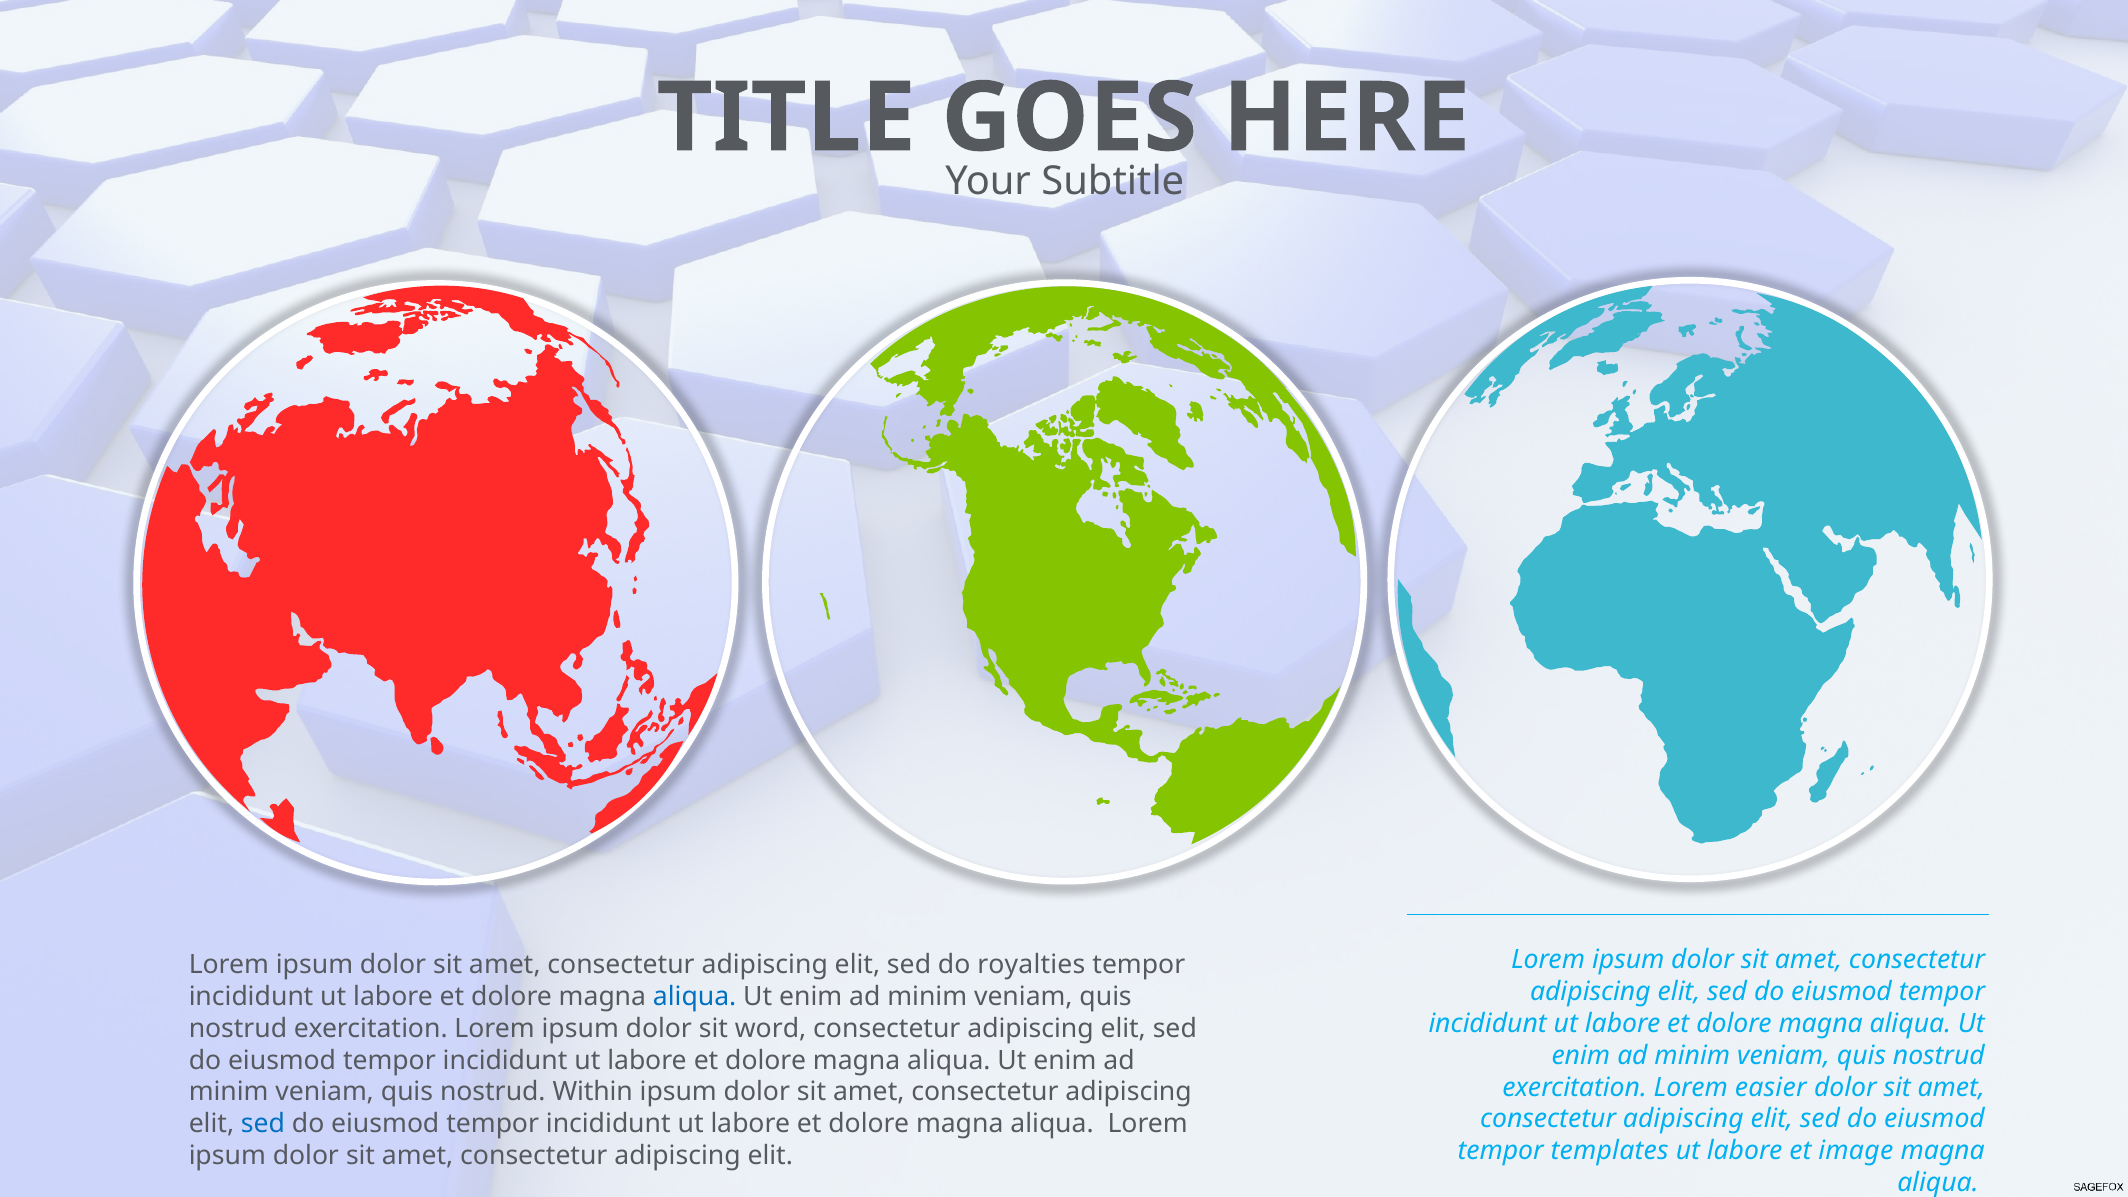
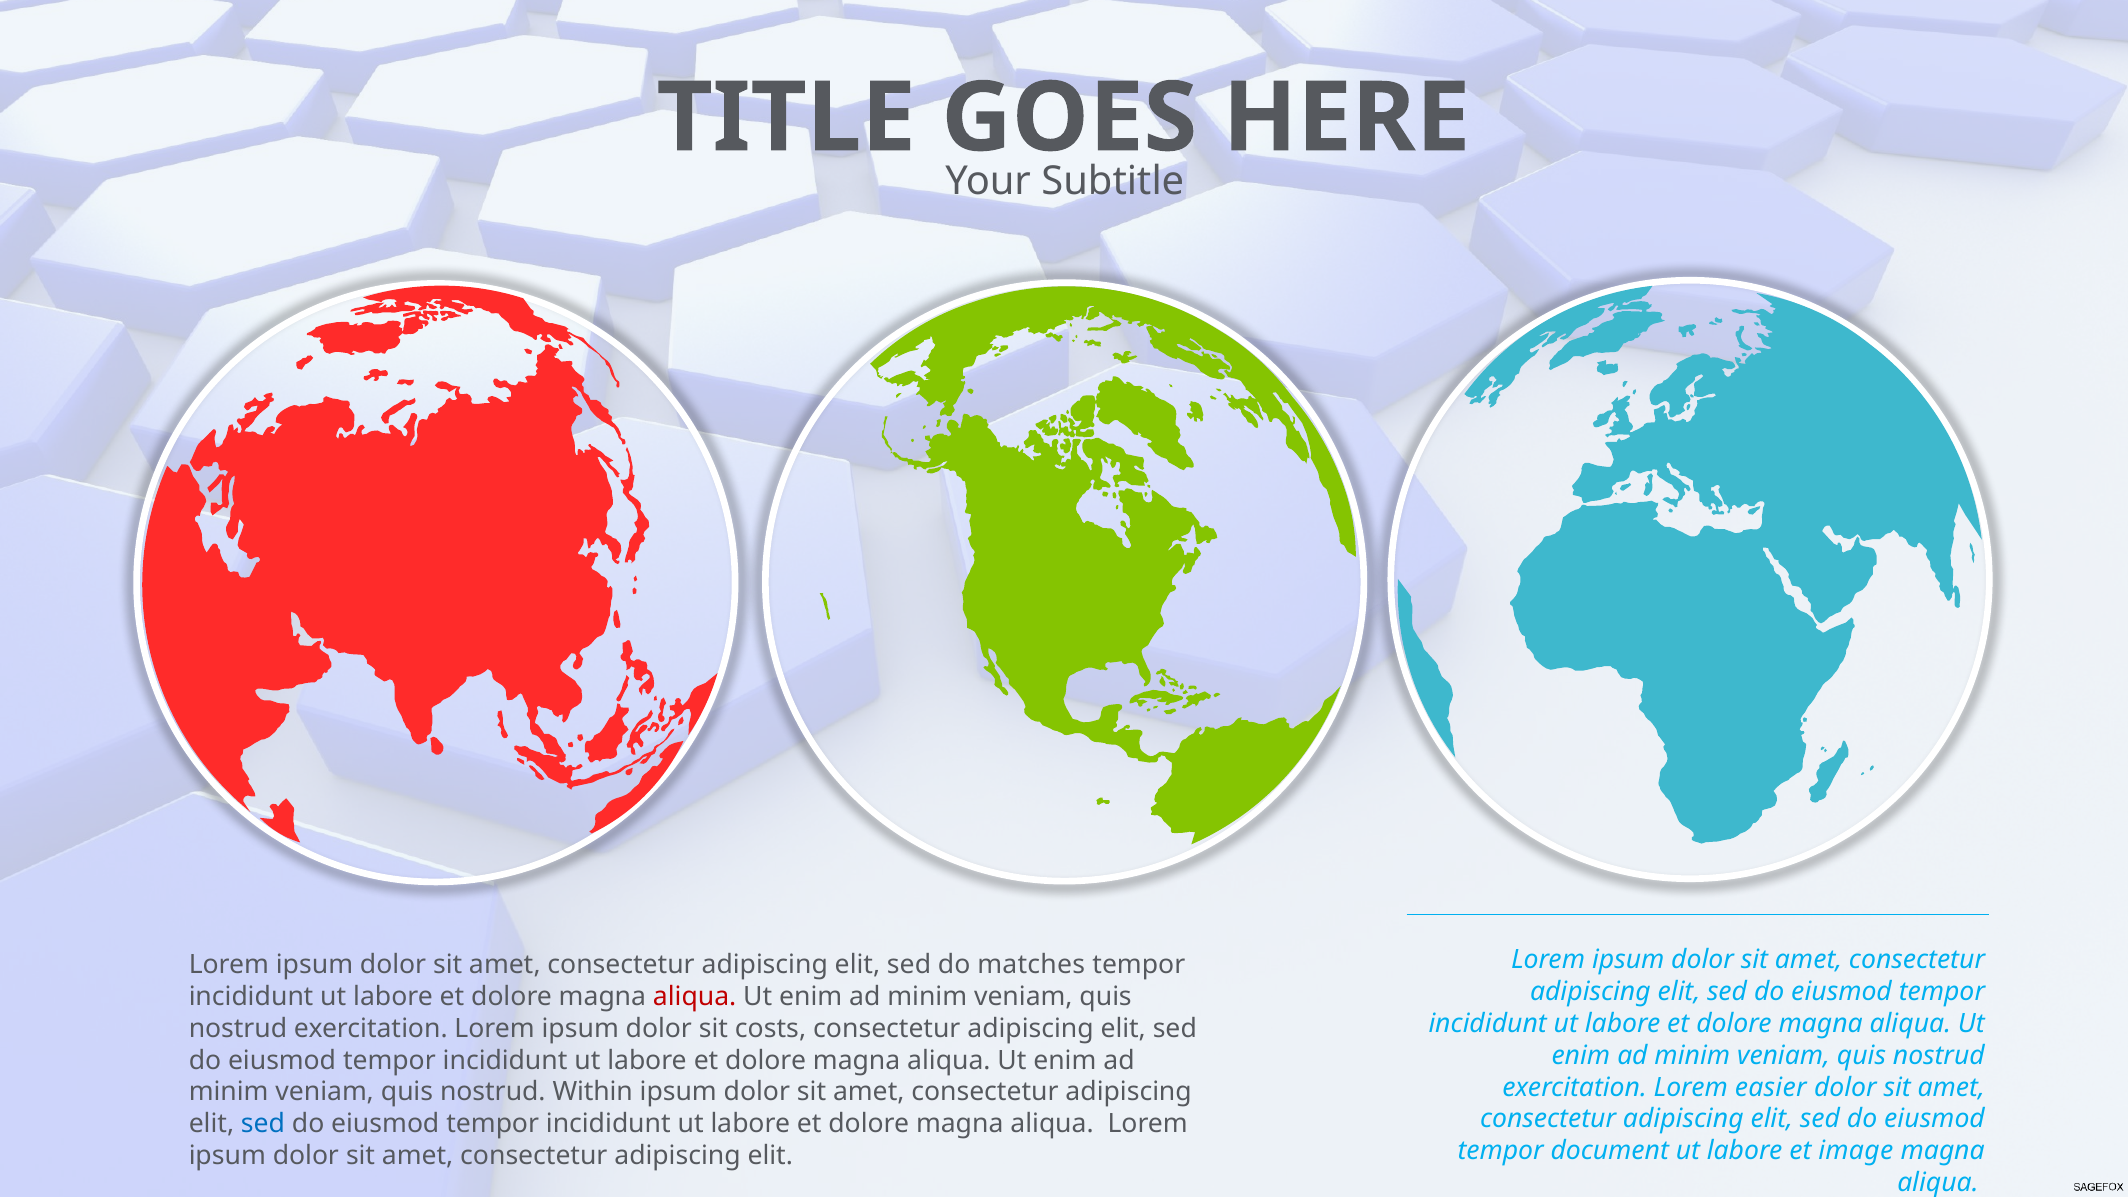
royalties: royalties -> matches
aliqua at (695, 996) colour: blue -> red
word: word -> costs
templates: templates -> document
